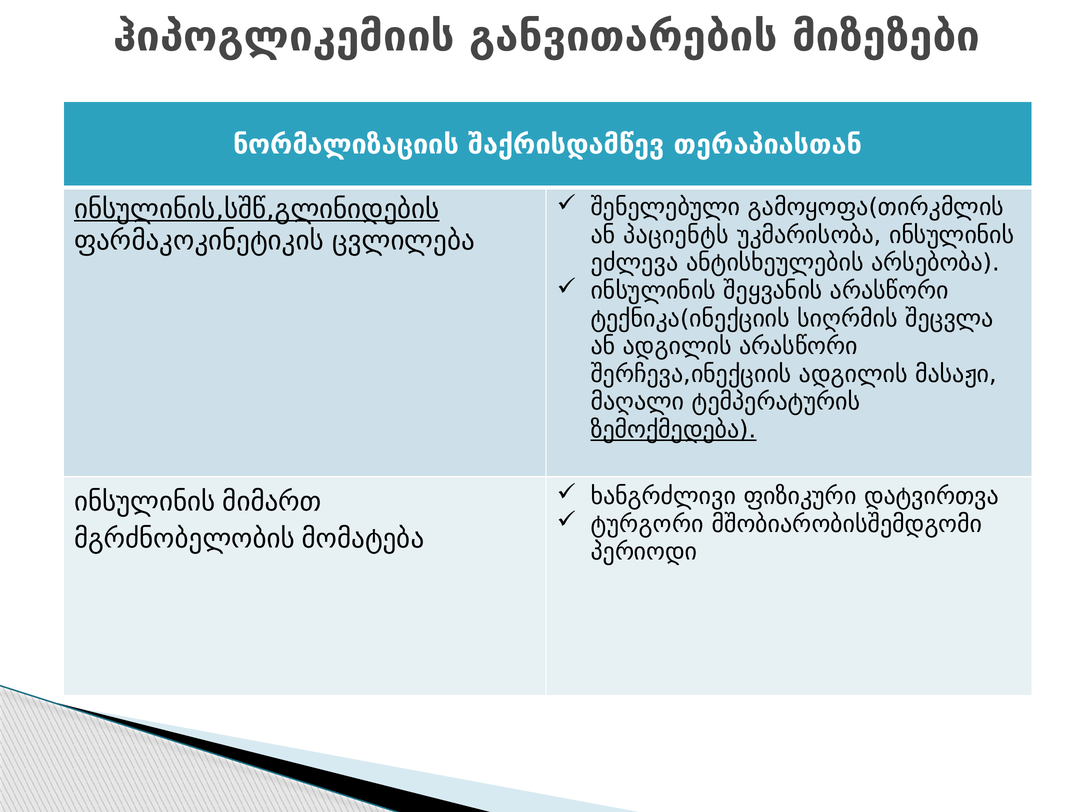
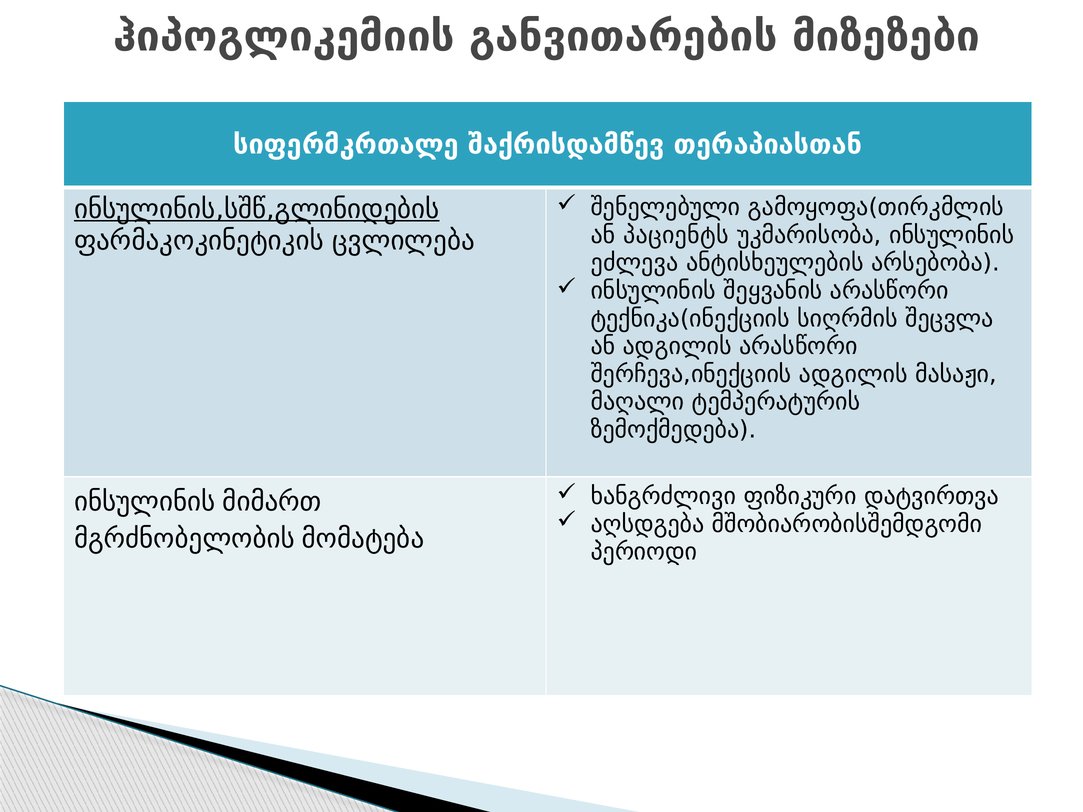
ნორმალიზაციის: ნორმალიზაციის -> სიფერმკრთალე
ზემოქმედება underline: present -> none
ტურგორი: ტურგორი -> აღსდგება
